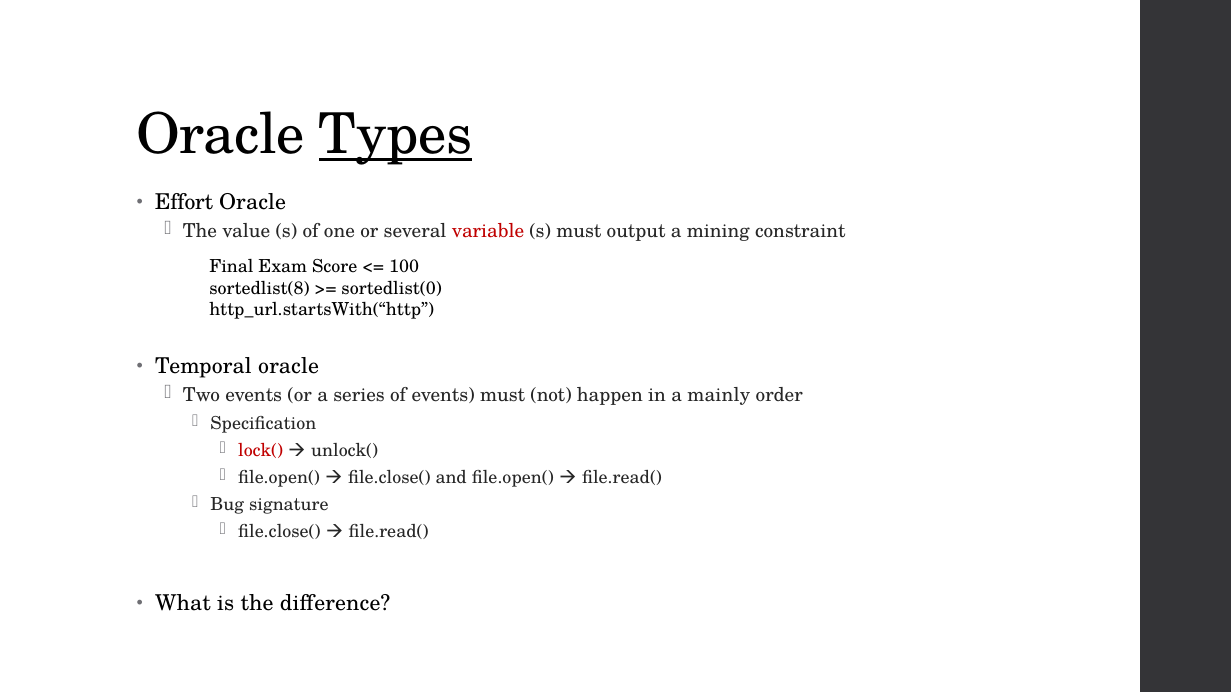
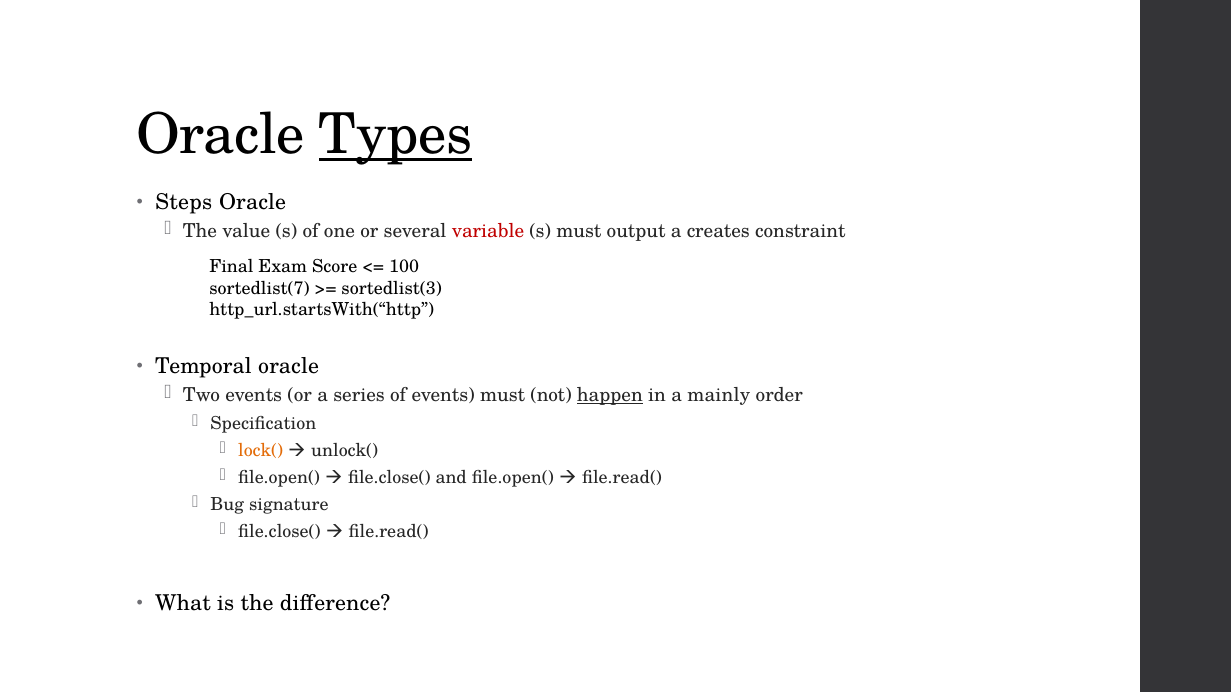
Effort: Effort -> Steps
mining: mining -> creates
sortedlist(8: sortedlist(8 -> sortedlist(7
sortedlist(0: sortedlist(0 -> sortedlist(3
happen underline: none -> present
lock( colour: red -> orange
